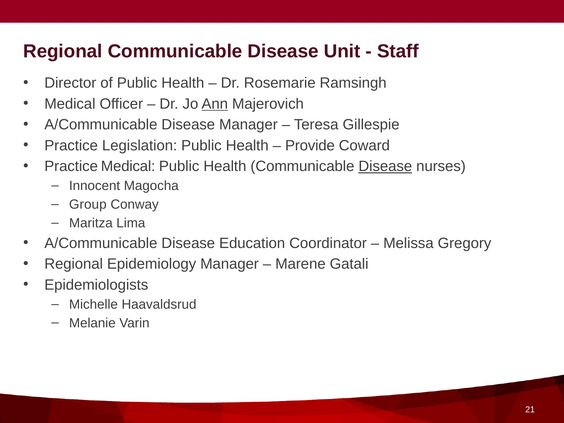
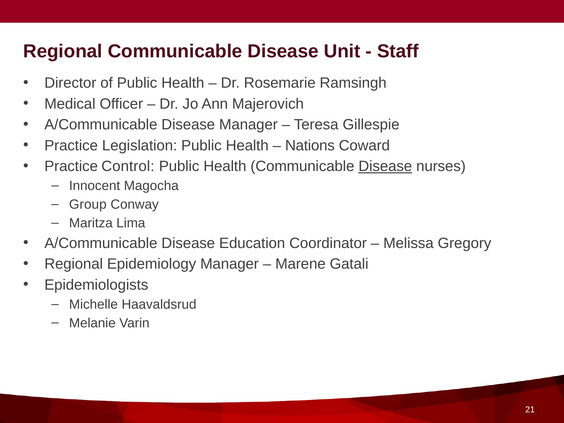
Ann underline: present -> none
Provide: Provide -> Nations
Practice Medical: Medical -> Control
